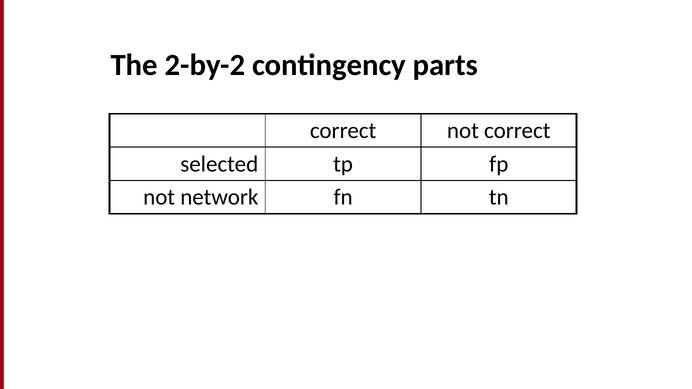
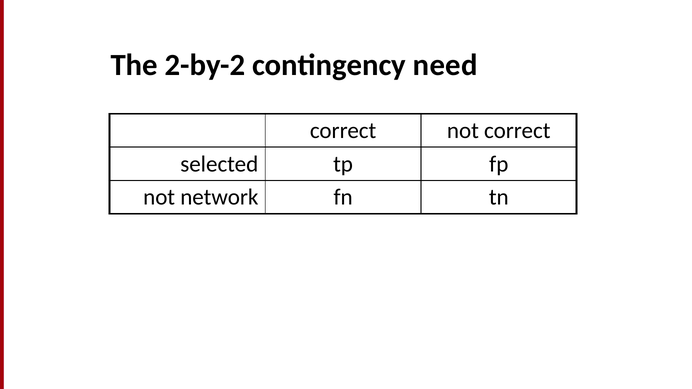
parts: parts -> need
